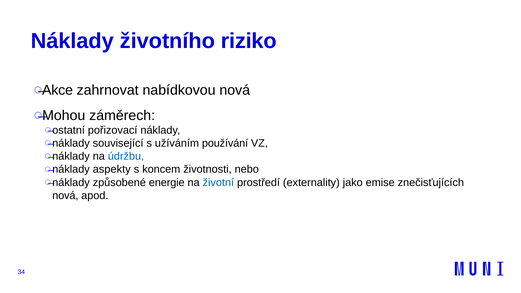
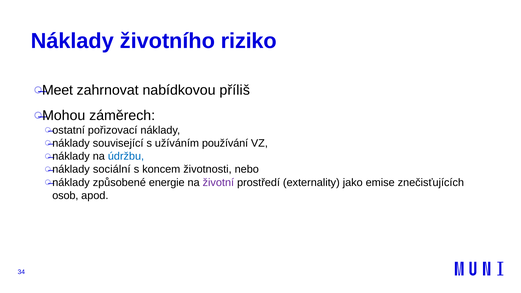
Akce: Akce -> Meet
nabídkovou nová: nová -> příliš
aspekty: aspekty -> sociální
životní colour: blue -> purple
nová at (65, 195): nová -> osob
